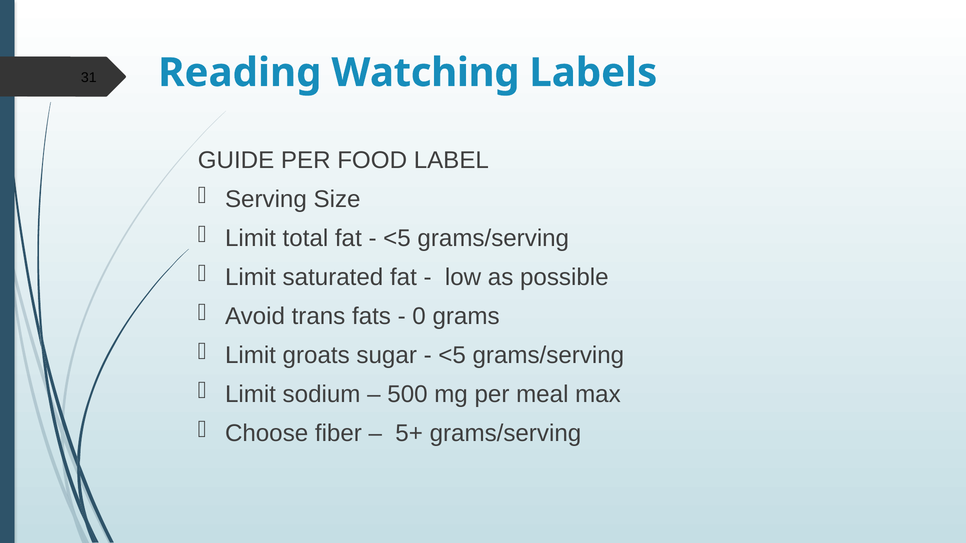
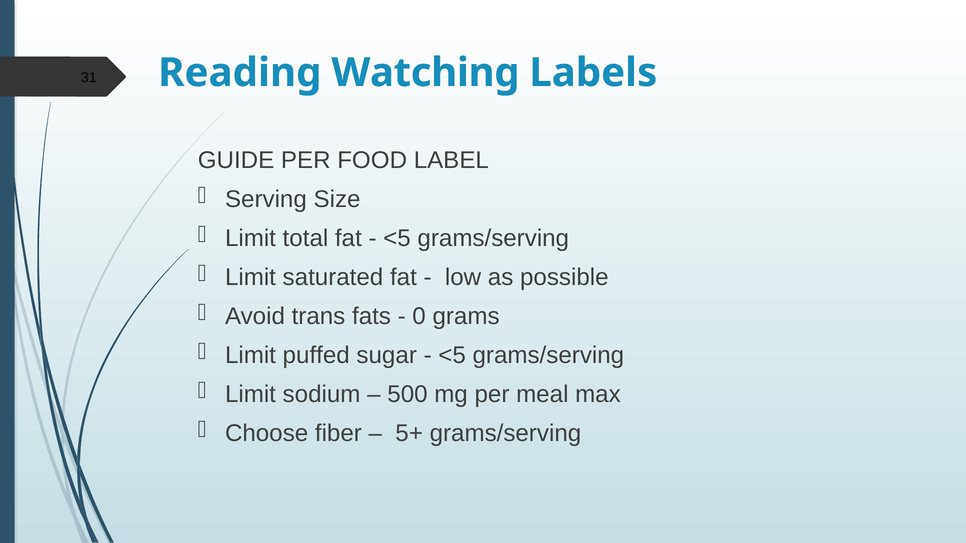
groats: groats -> puffed
